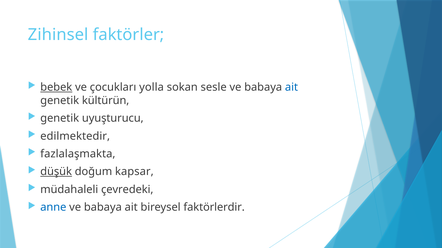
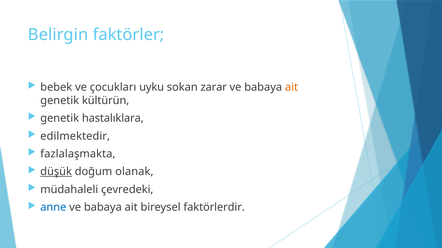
Zihinsel: Zihinsel -> Belirgin
bebek underline: present -> none
yolla: yolla -> uyku
sesle: sesle -> zarar
ait at (292, 87) colour: blue -> orange
uyuşturucu: uyuşturucu -> hastalıklara
kapsar: kapsar -> olanak
